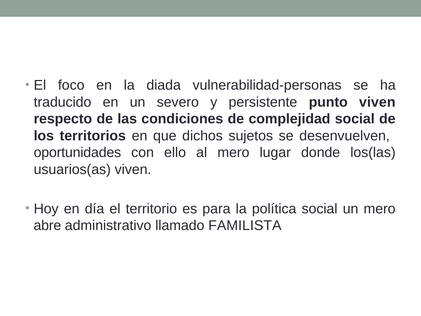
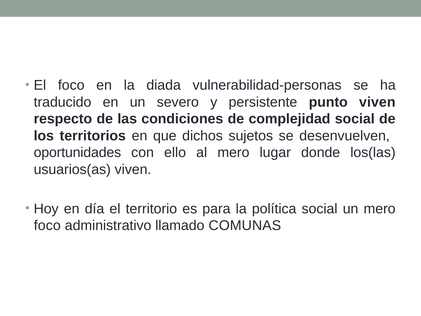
abre at (47, 226): abre -> foco
FAMILISTA: FAMILISTA -> COMUNAS
